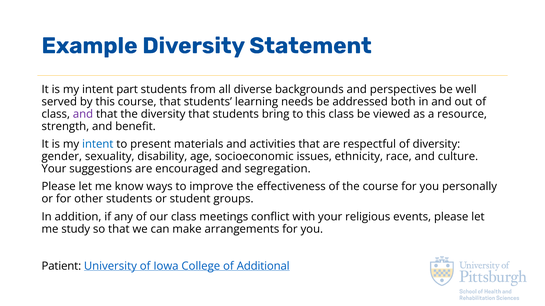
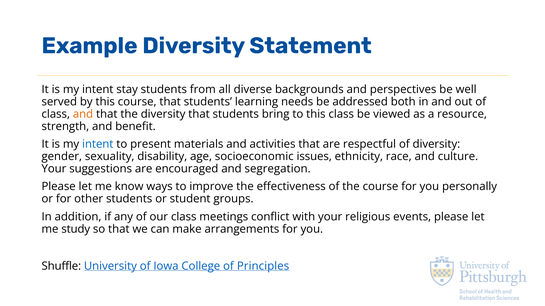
part: part -> stay
and at (83, 114) colour: purple -> orange
Patient: Patient -> Shuffle
Additional: Additional -> Principles
